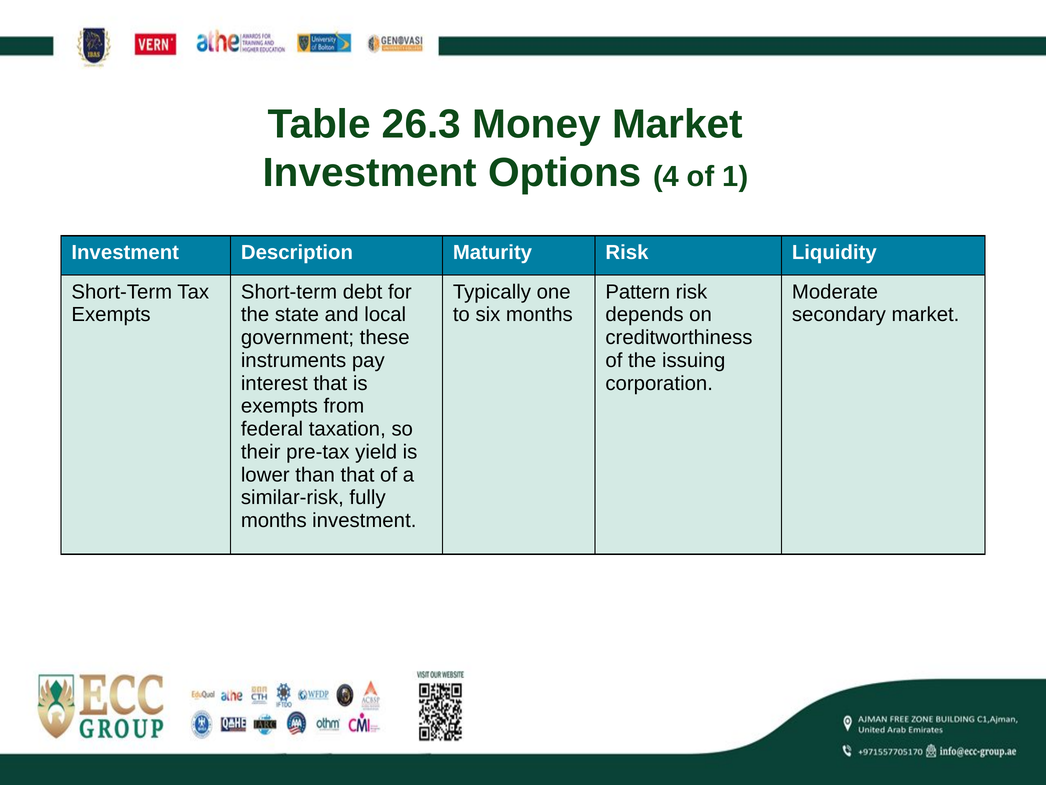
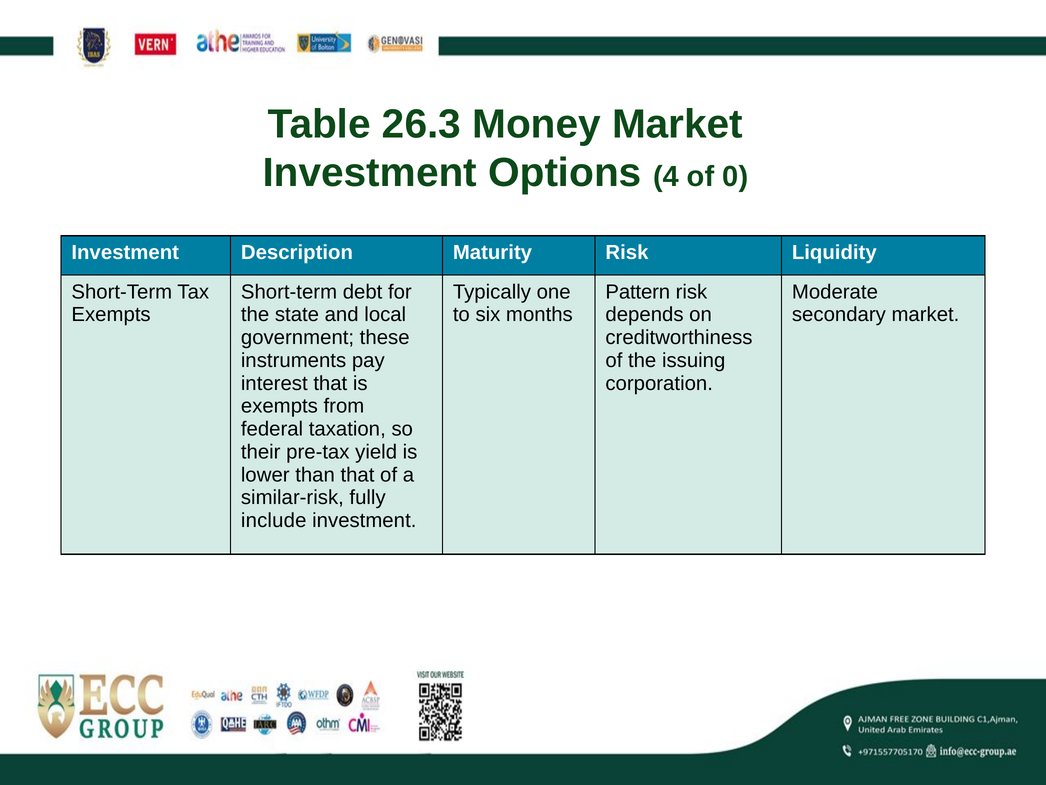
1: 1 -> 0
months at (274, 520): months -> include
